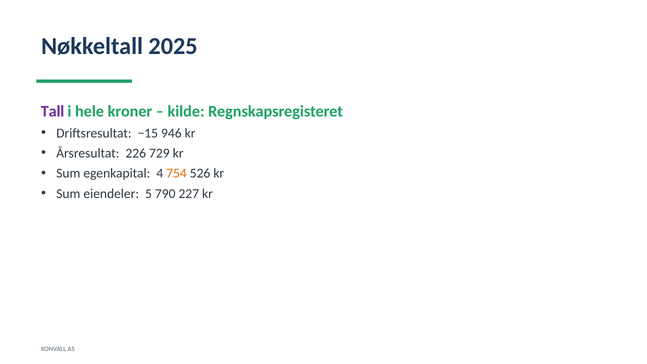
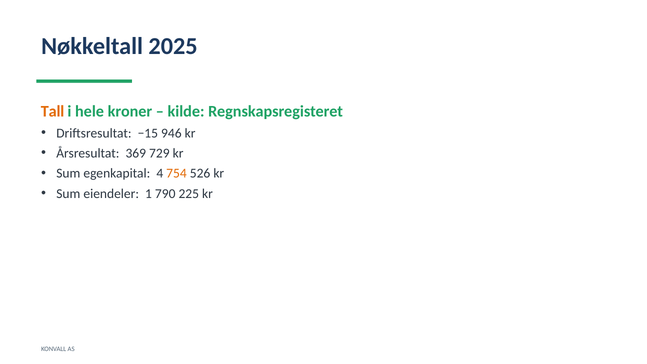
Tall colour: purple -> orange
226: 226 -> 369
5: 5 -> 1
227: 227 -> 225
